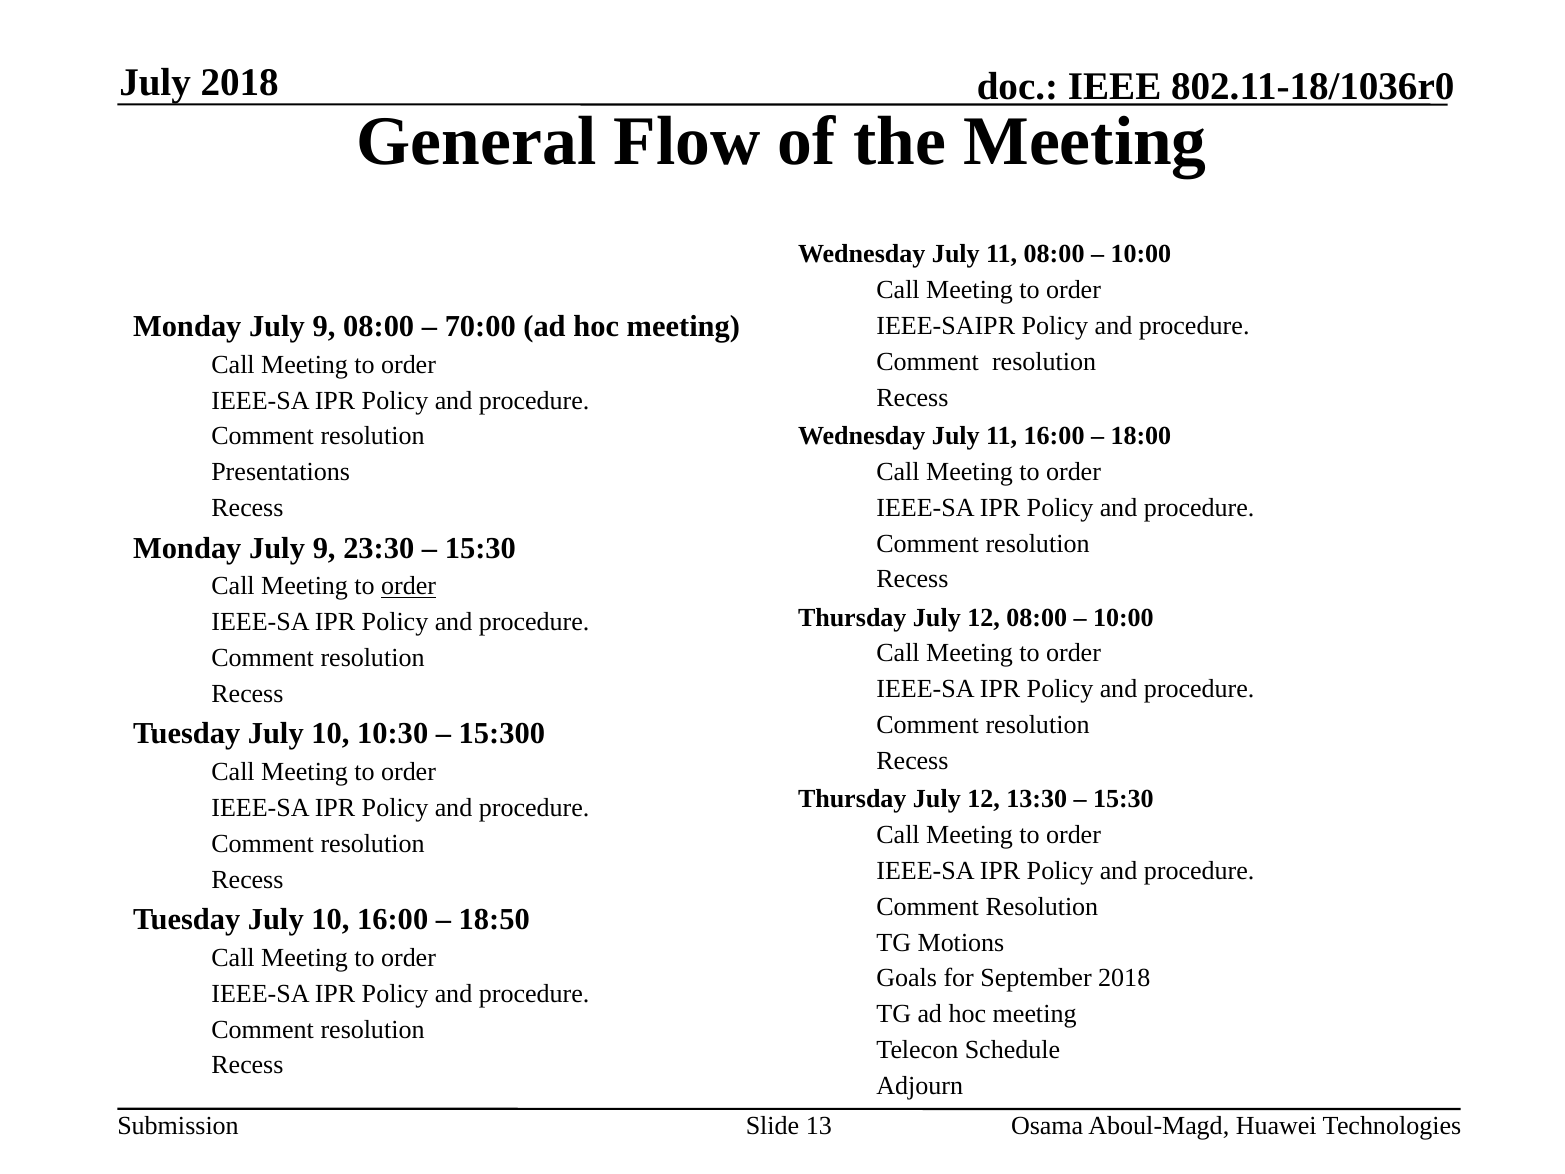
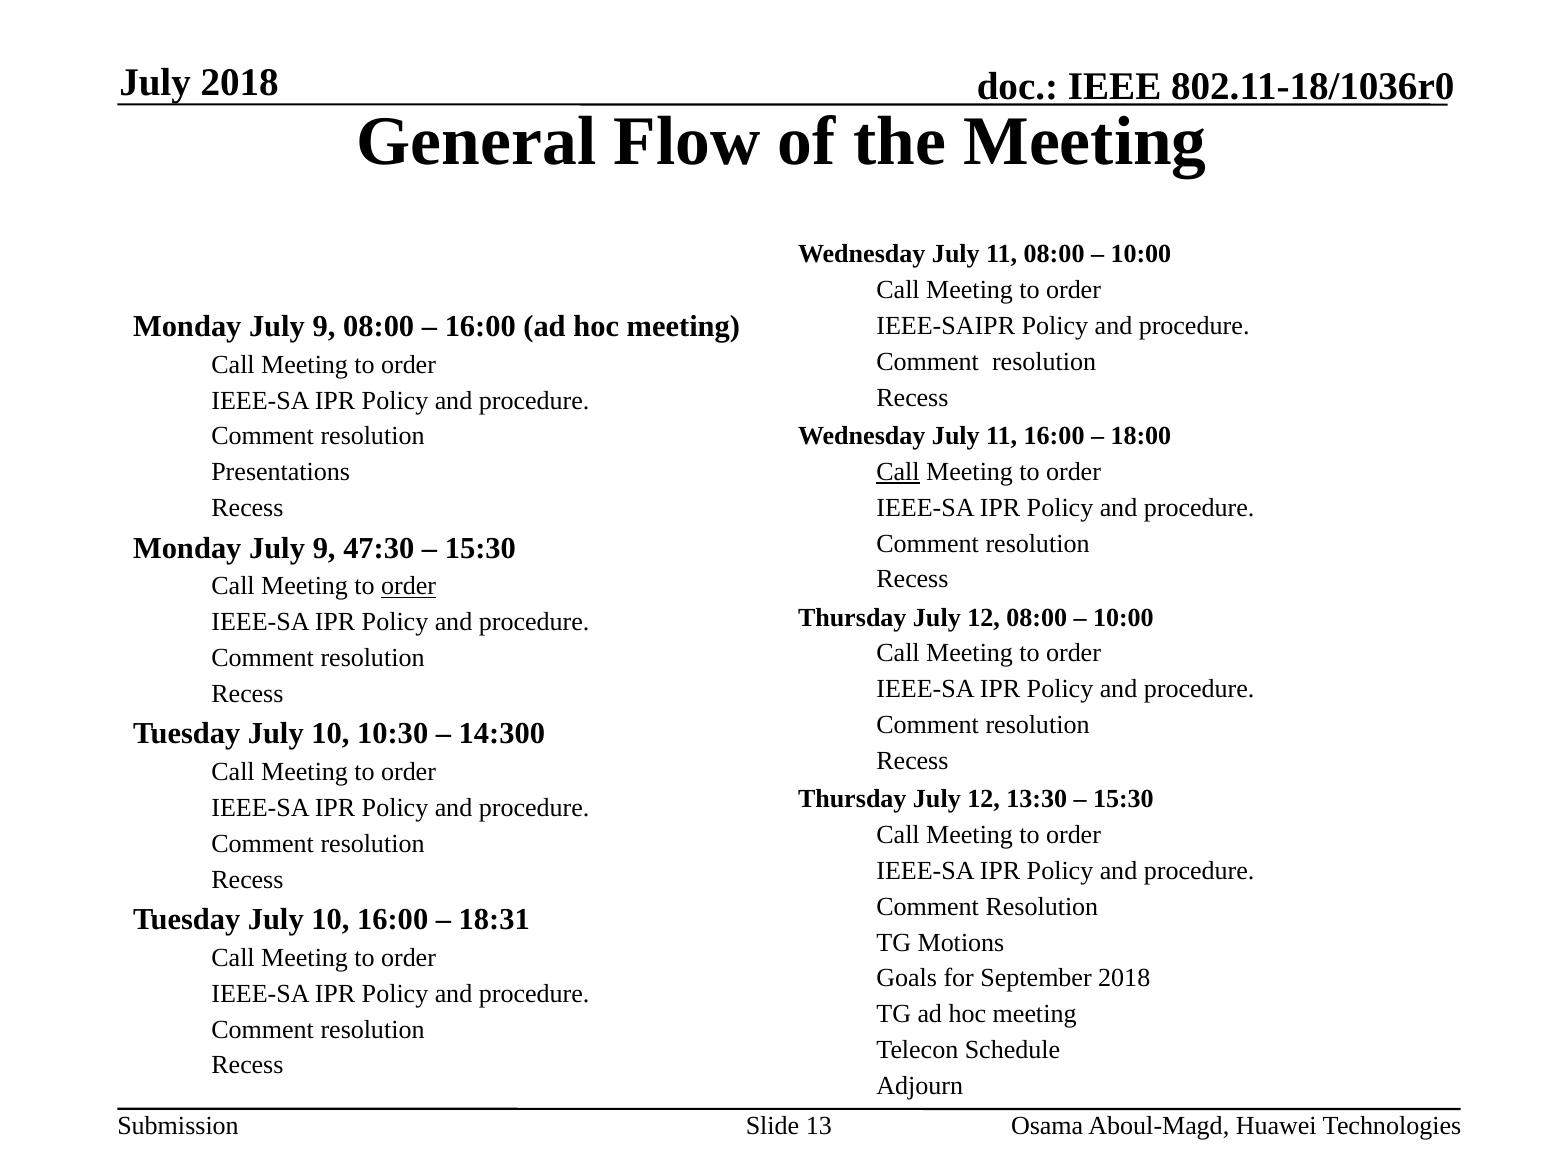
70:00 at (480, 326): 70:00 -> 16:00
Call at (898, 472) underline: none -> present
23:30: 23:30 -> 47:30
15:300: 15:300 -> 14:300
18:50: 18:50 -> 18:31
